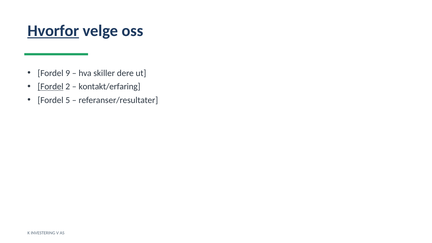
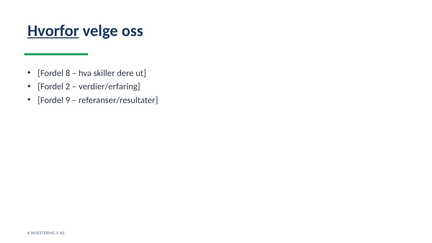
9: 9 -> 8
Fordel at (51, 87) underline: present -> none
kontakt/erfaring: kontakt/erfaring -> verdier/erfaring
5: 5 -> 9
